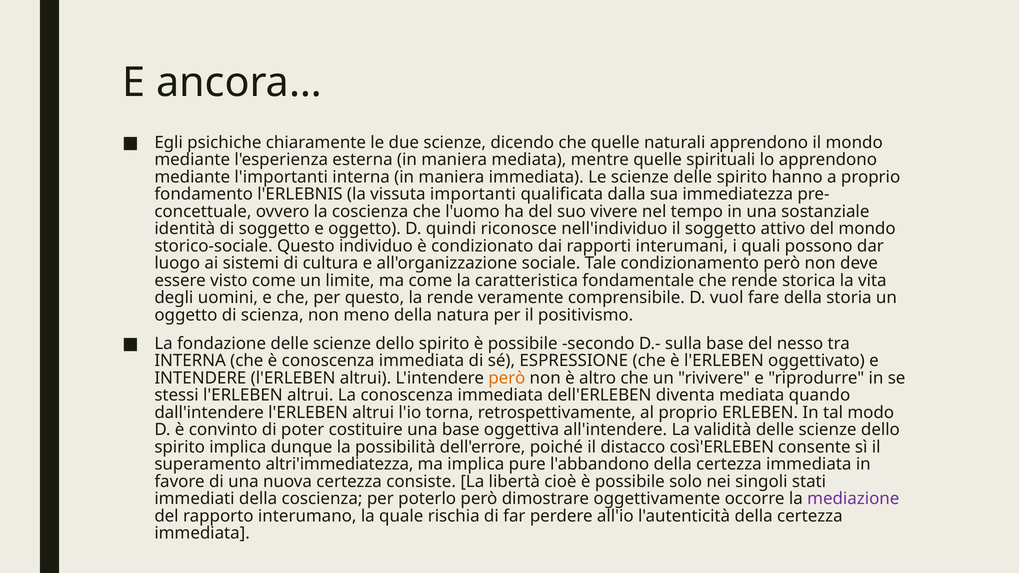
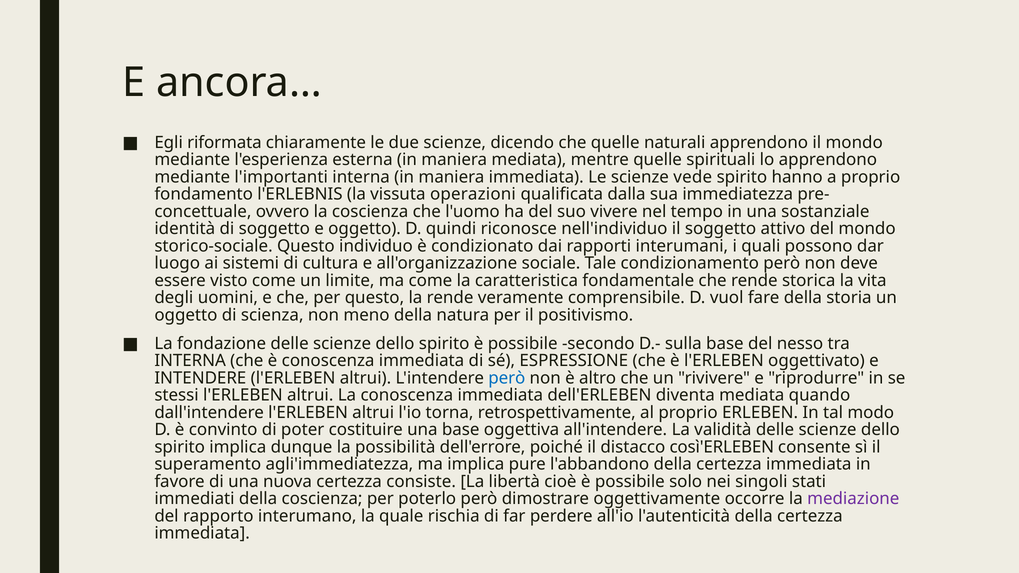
psichiche: psichiche -> riformata
scienze delle: delle -> vede
importanti: importanti -> operazioni
però at (507, 378) colour: orange -> blue
altri'immediatezza: altri'immediatezza -> agli'immediatezza
